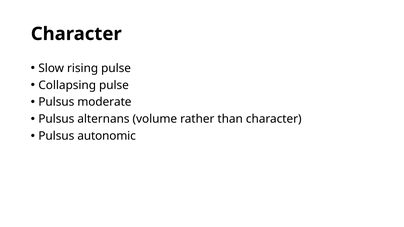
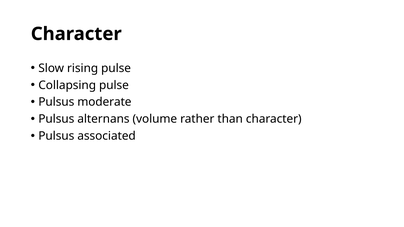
autonomic: autonomic -> associated
